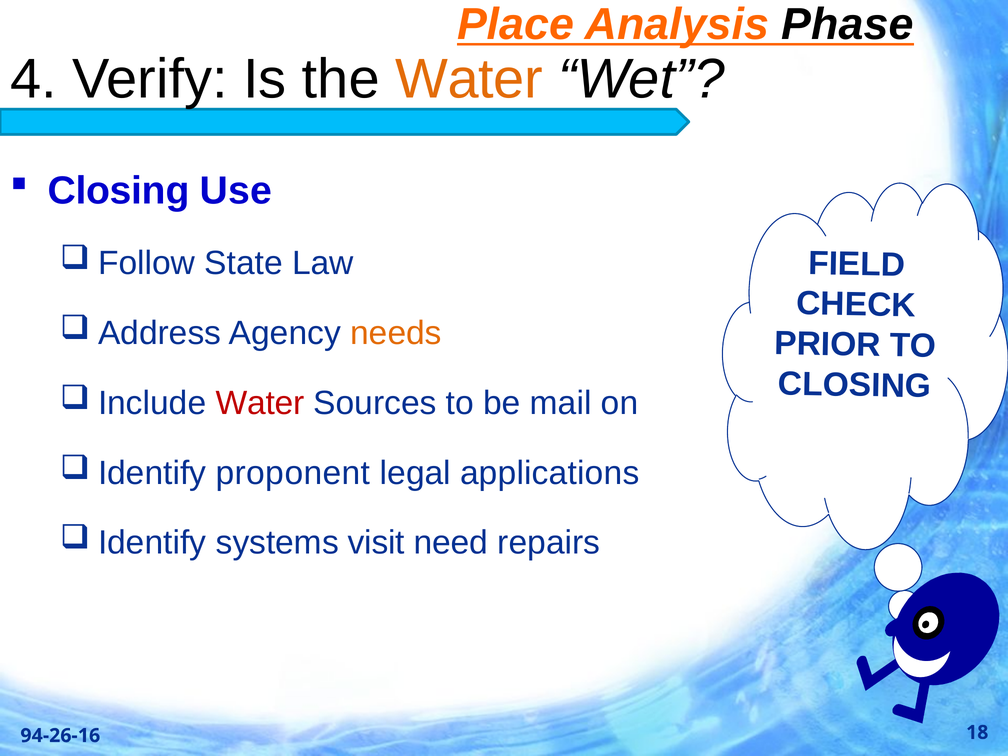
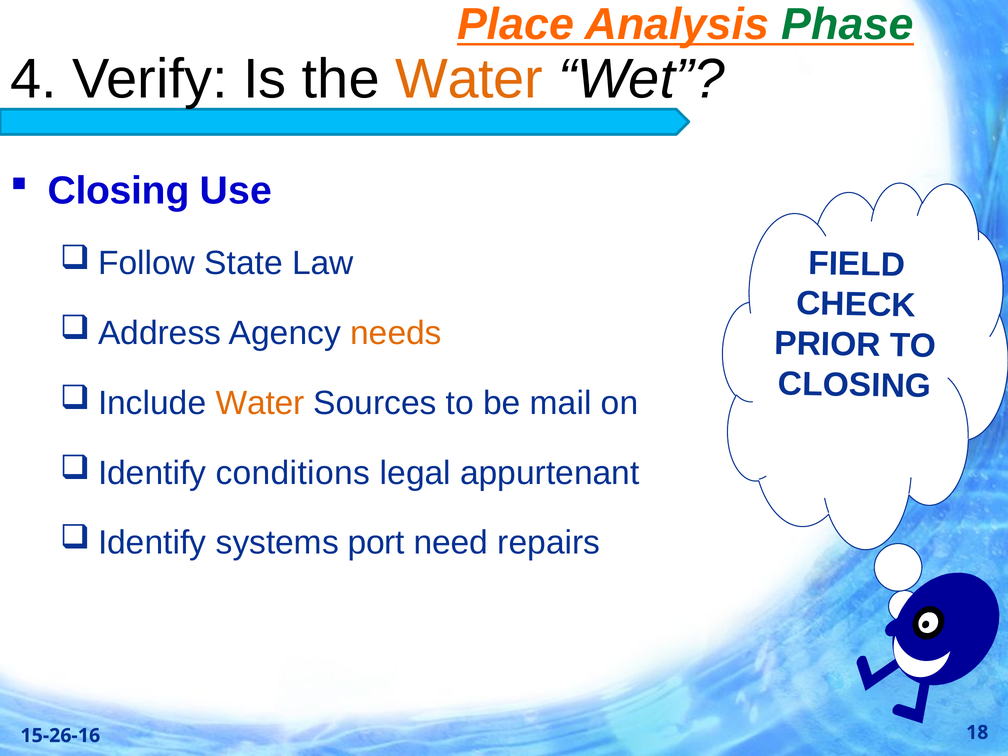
Phase colour: black -> green
Water at (260, 403) colour: red -> orange
proponent: proponent -> conditions
applications: applications -> appurtenant
visit: visit -> port
94-26-16: 94-26-16 -> 15-26-16
